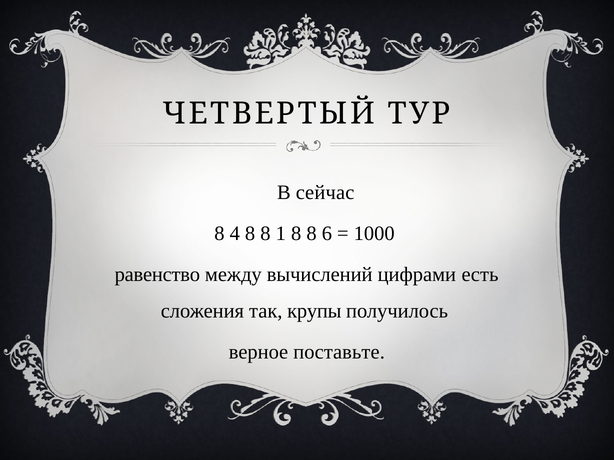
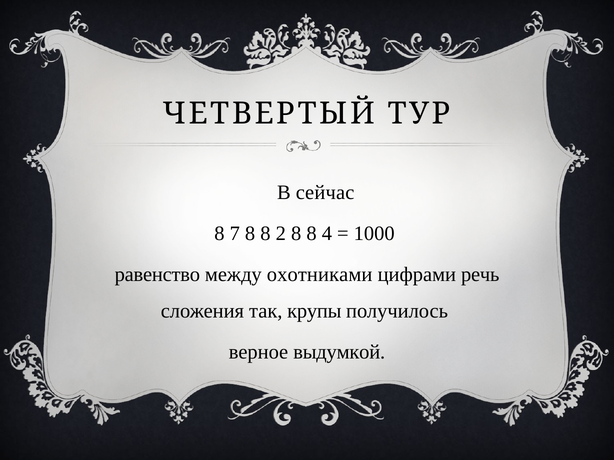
4: 4 -> 7
1: 1 -> 2
6: 6 -> 4
вычислений: вычислений -> охотниками
есть: есть -> речь
поставьте: поставьте -> выдумкой
